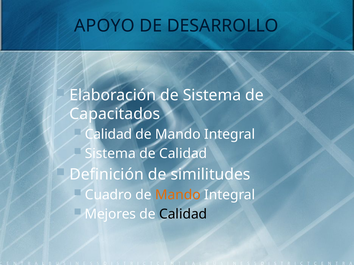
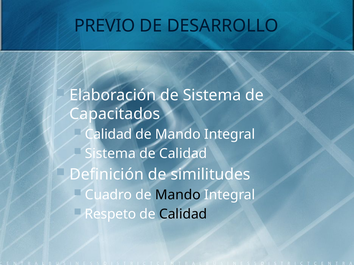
APOYO: APOYO -> PREVIO
Mando at (178, 195) colour: orange -> black
Mejores: Mejores -> Respeto
